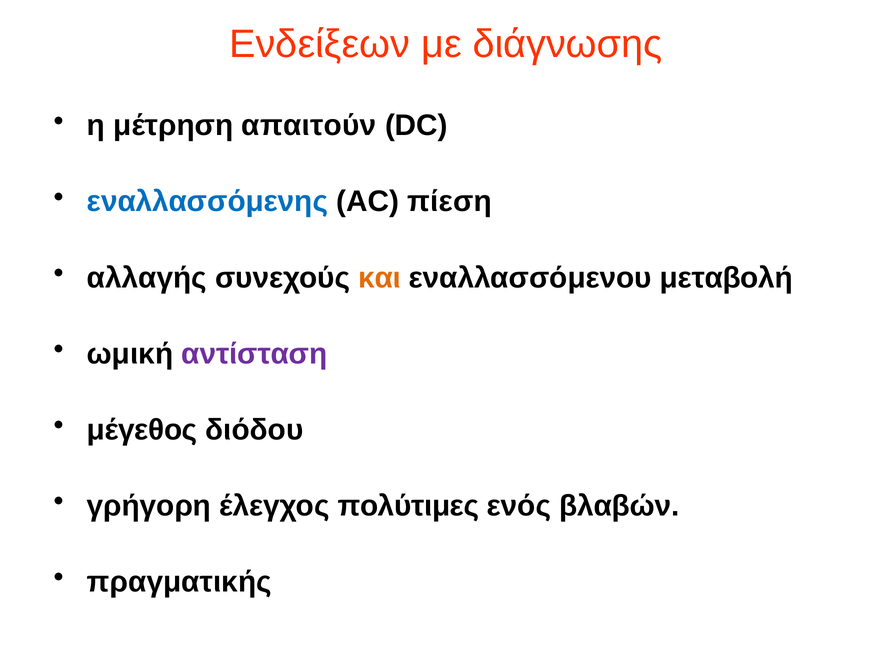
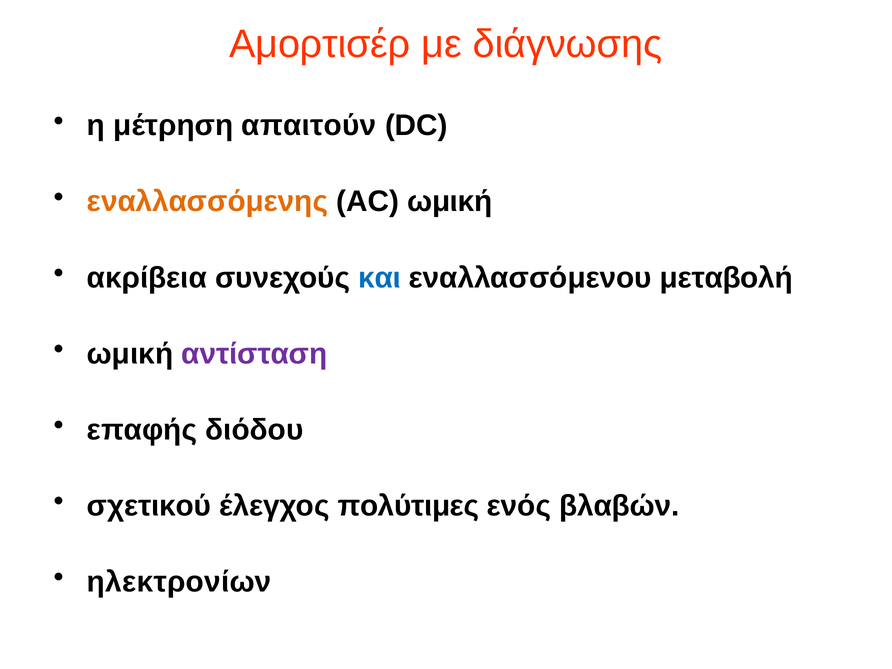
Ενδείξεων: Ενδείξεων -> Αμορτισέρ
εναλλασσόμενης colour: blue -> orange
ΑC πίεση: πίεση -> ωμική
αλλαγής: αλλαγής -> ακρίβεια
και colour: orange -> blue
μέγεθος: μέγεθος -> επαφής
γρήγορη: γρήγορη -> σχετικού
πραγματικής: πραγματικής -> ηλεκτρονίων
